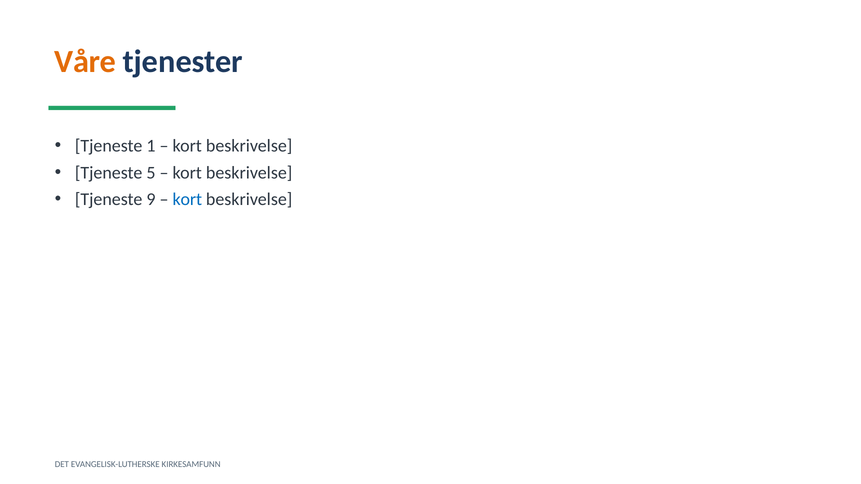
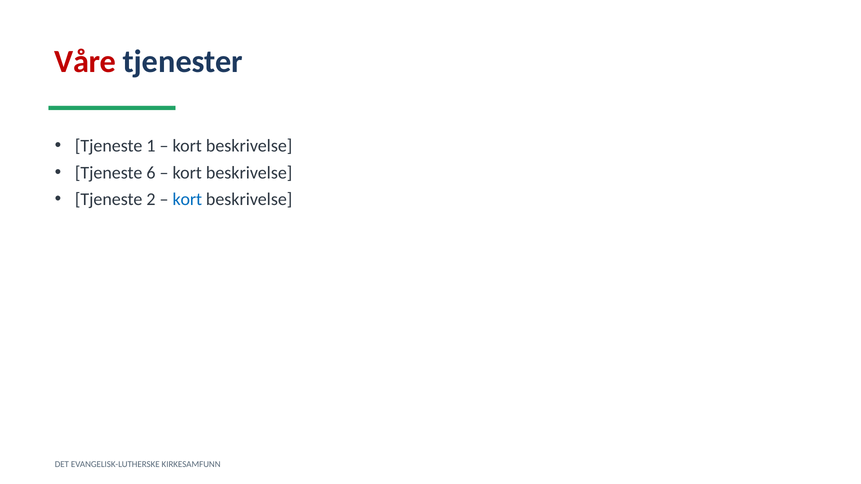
Våre colour: orange -> red
5: 5 -> 6
9: 9 -> 2
